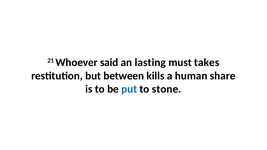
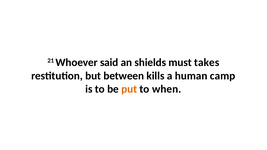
lasting: lasting -> shields
share: share -> camp
put colour: blue -> orange
stone: stone -> when
